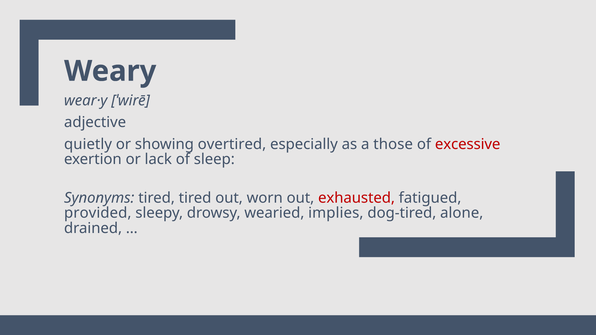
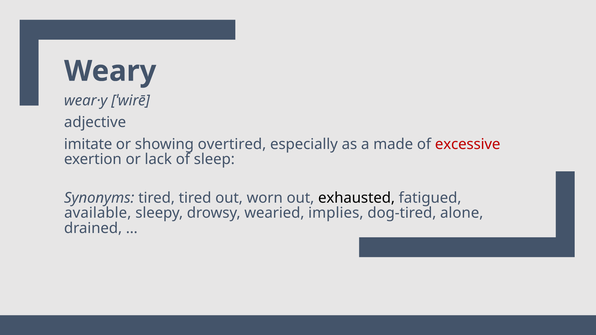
quietly: quietly -> imitate
those: those -> made
exhausted colour: red -> black
provided: provided -> available
